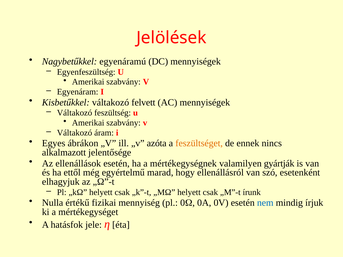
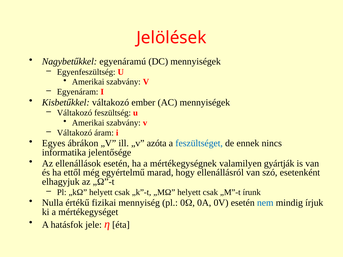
felvett: felvett -> ember
feszültséget colour: orange -> blue
alkalmazott: alkalmazott -> informatika
